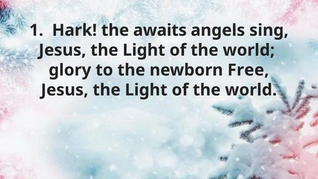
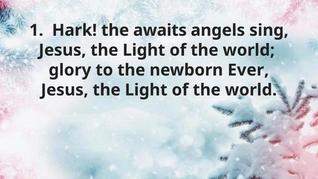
Free: Free -> Ever
